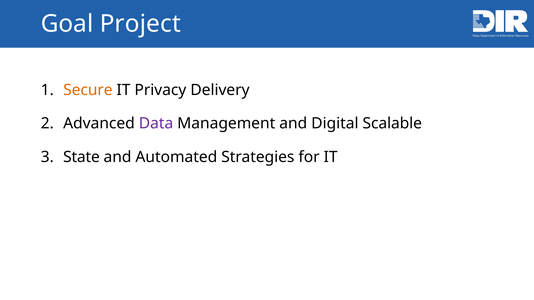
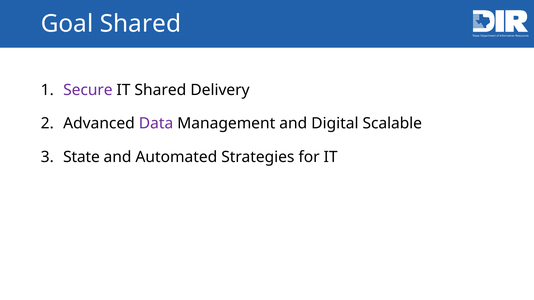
Goal Project: Project -> Shared
Secure colour: orange -> purple
IT Privacy: Privacy -> Shared
